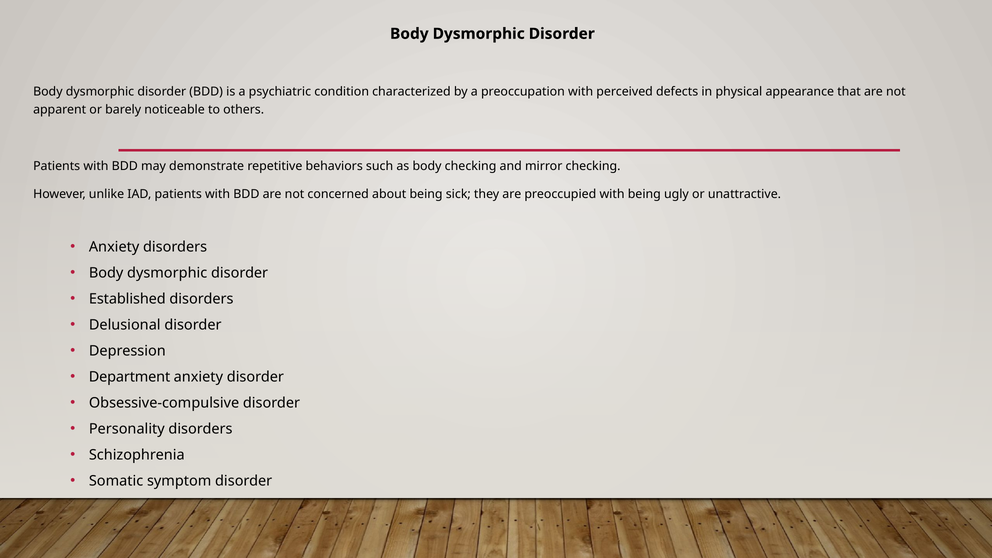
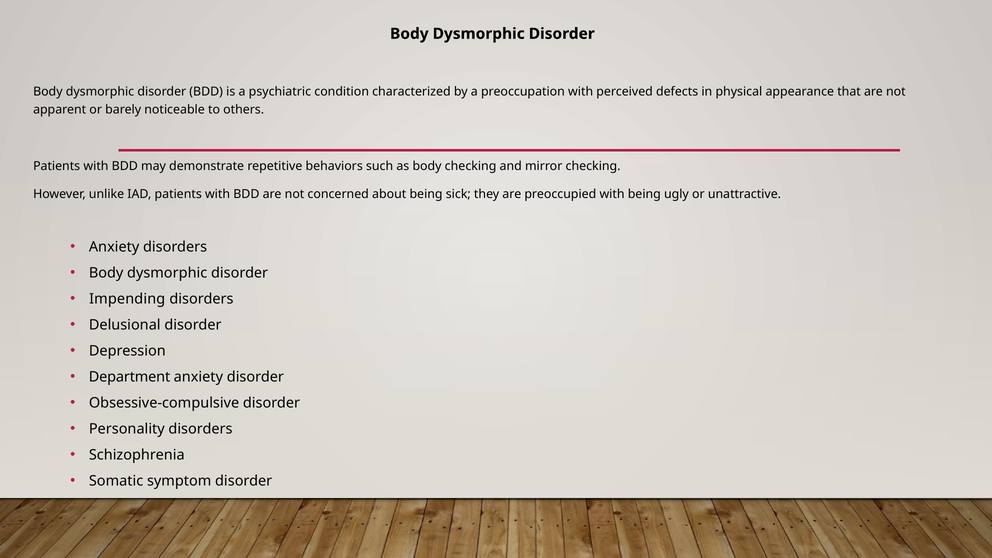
Established: Established -> Impending
